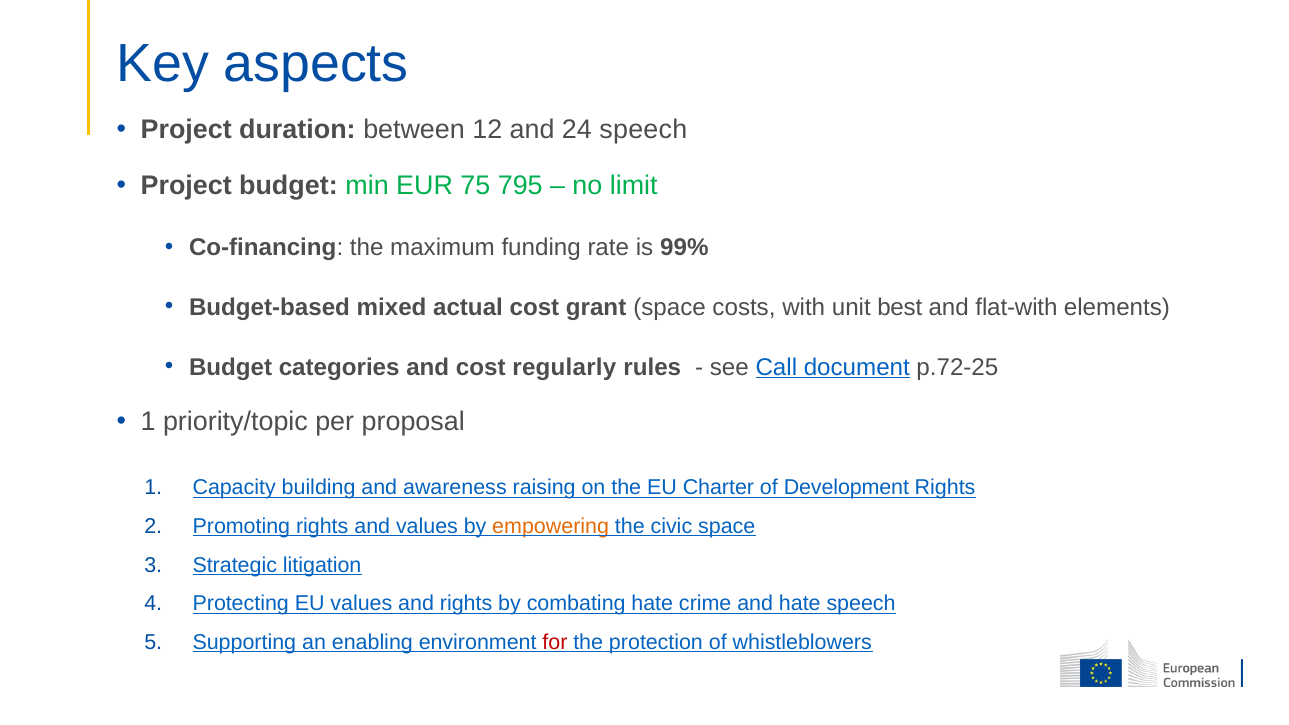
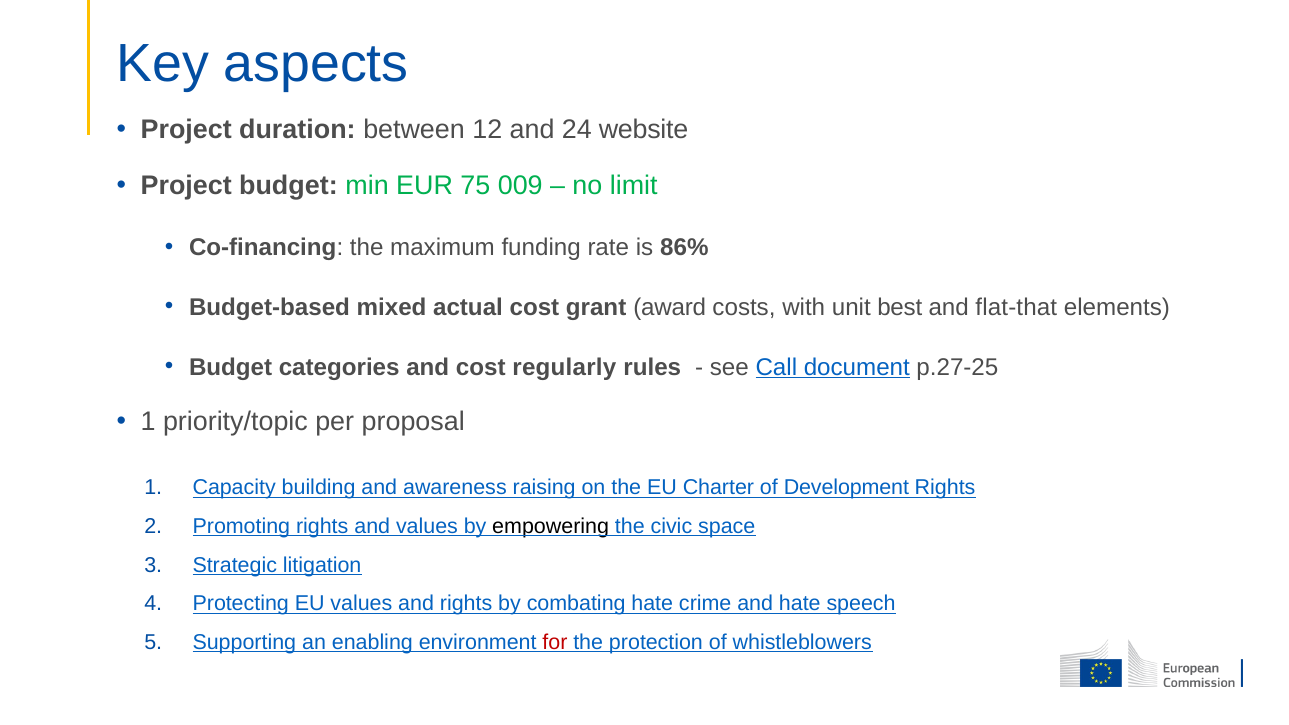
24 speech: speech -> website
795: 795 -> 009
99%: 99% -> 86%
grant space: space -> award
flat-with: flat-with -> flat-that
p.72-25: p.72-25 -> p.27-25
empowering colour: orange -> black
